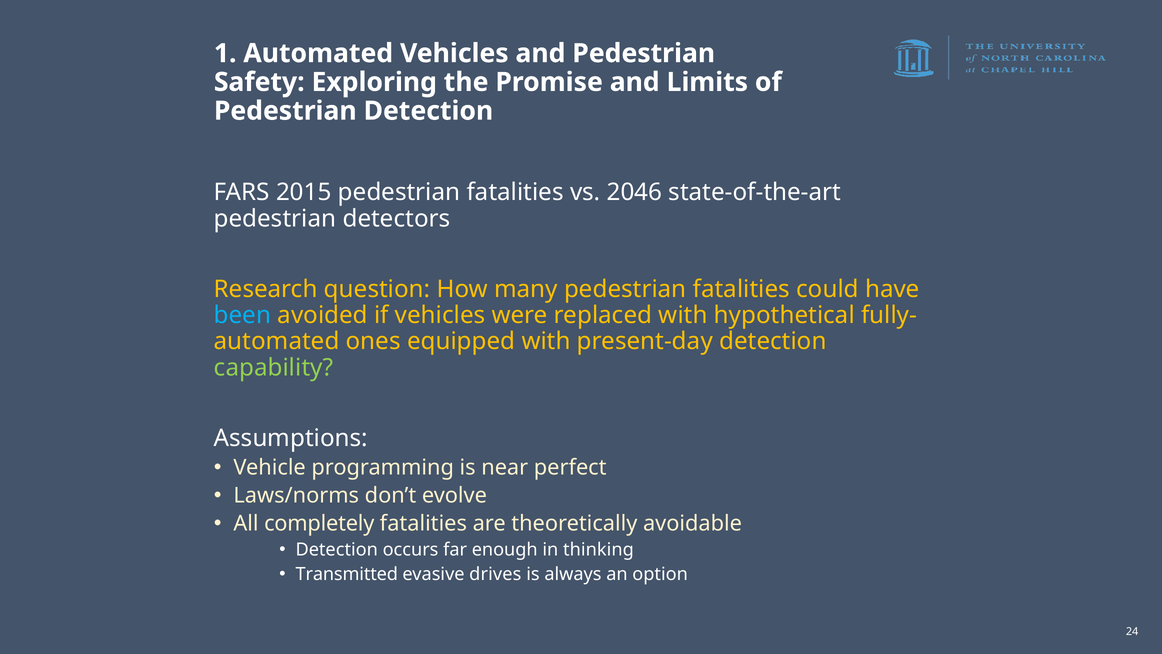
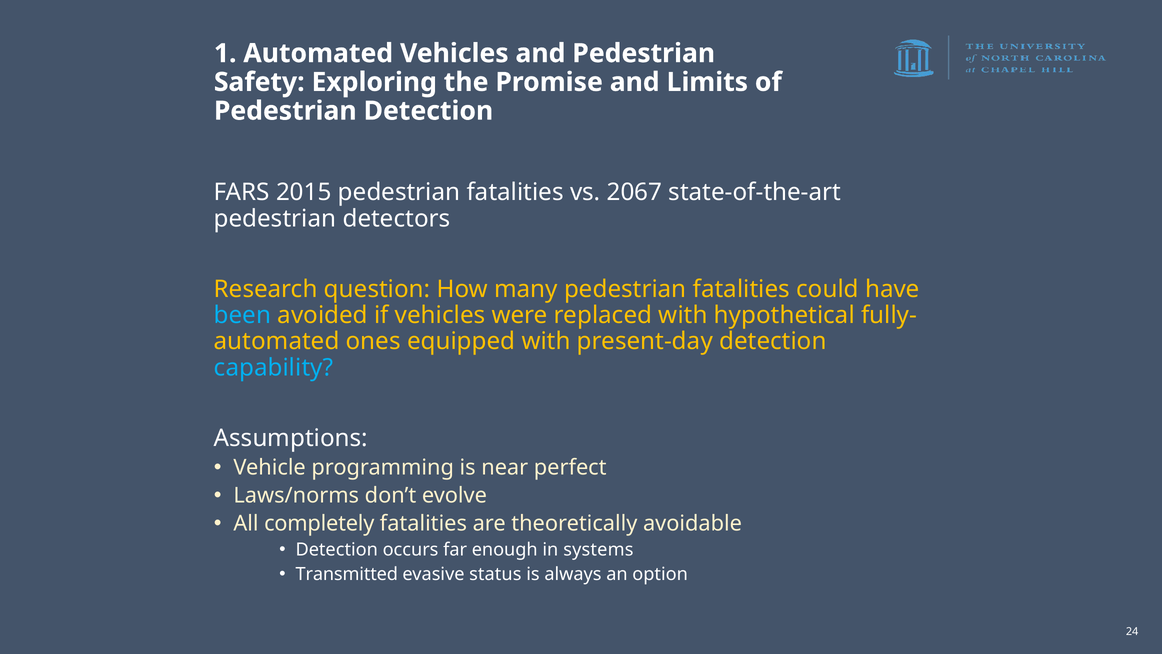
2046: 2046 -> 2067
capability colour: light green -> light blue
thinking: thinking -> systems
drives: drives -> status
